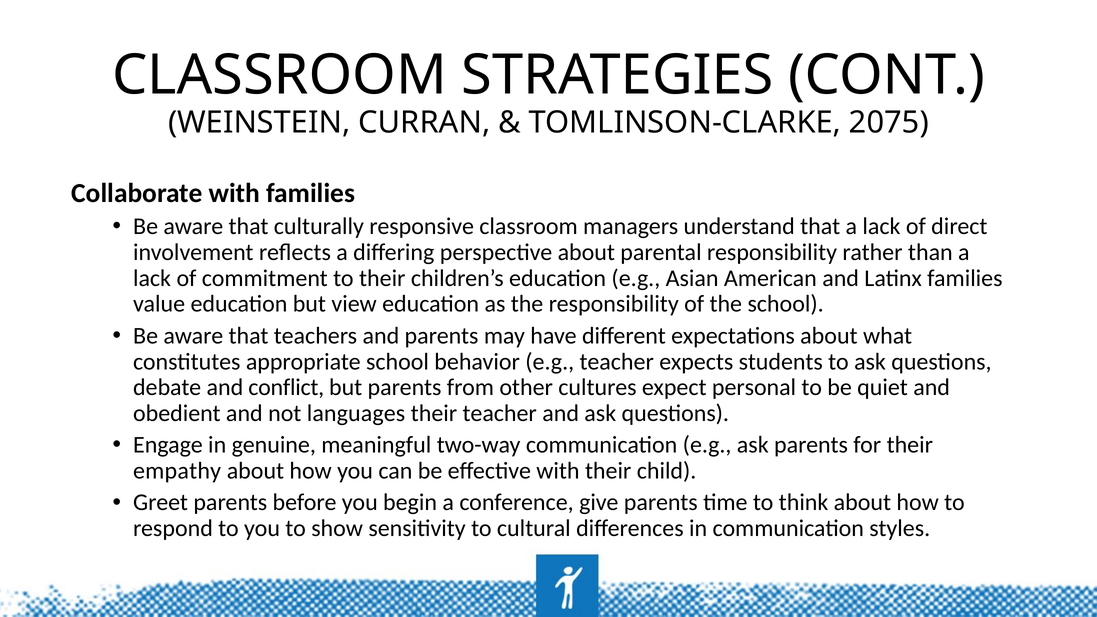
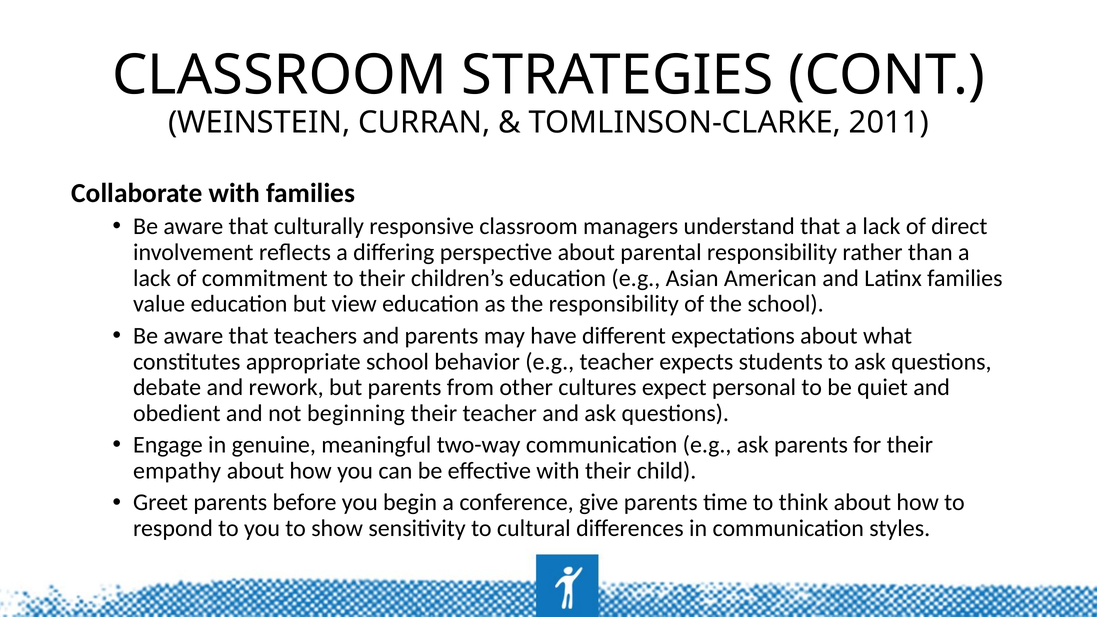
2075: 2075 -> 2011
conflict: conflict -> rework
languages: languages -> beginning
